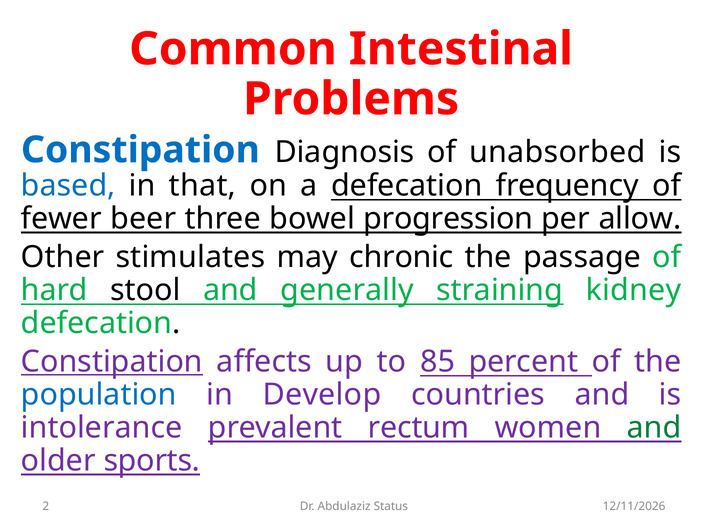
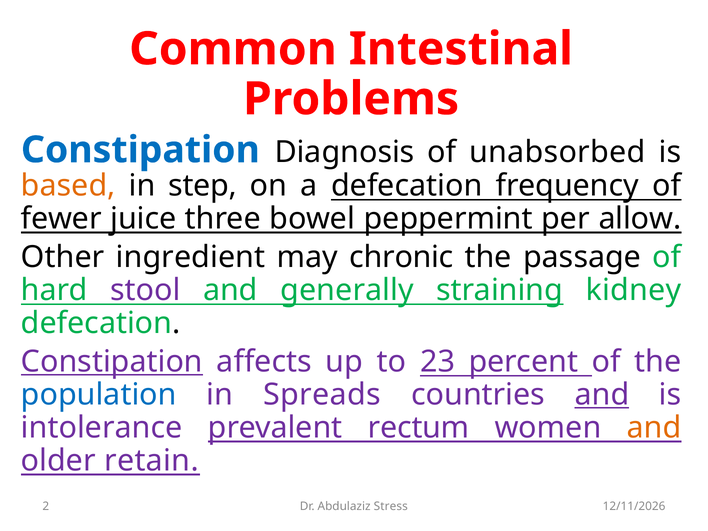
based colour: blue -> orange
that: that -> step
beer: beer -> juice
progression: progression -> peppermint
stimulates: stimulates -> ingredient
stool colour: black -> purple
85: 85 -> 23
Develop: Develop -> Spreads
and at (602, 395) underline: none -> present
and at (654, 428) colour: green -> orange
sports: sports -> retain
Status: Status -> Stress
